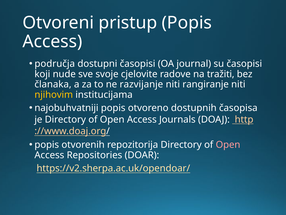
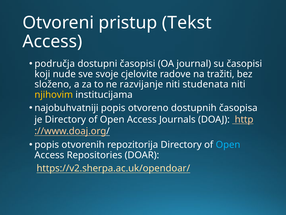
pristup Popis: Popis -> Tekst
članaka: članaka -> složeno
rangiranje: rangiranje -> studenata
Open at (228, 144) colour: pink -> light blue
